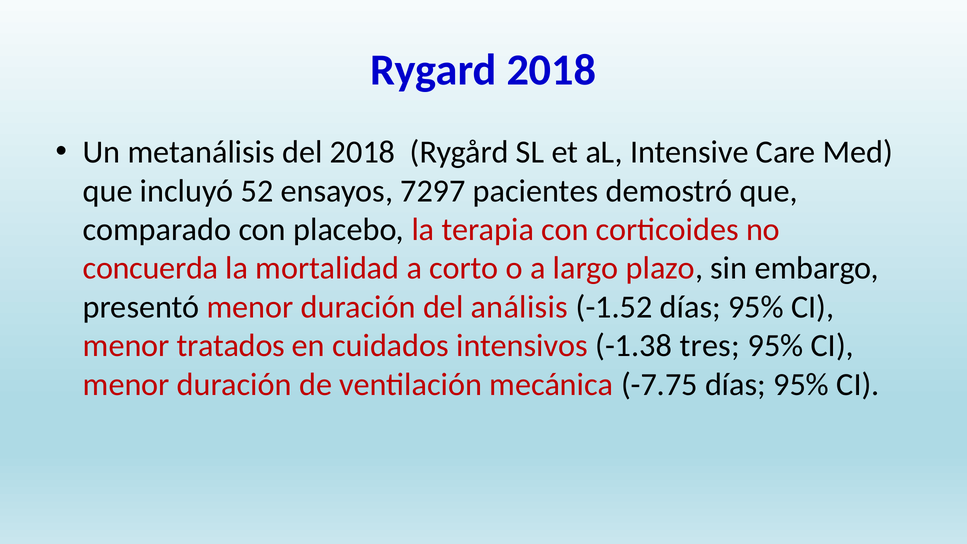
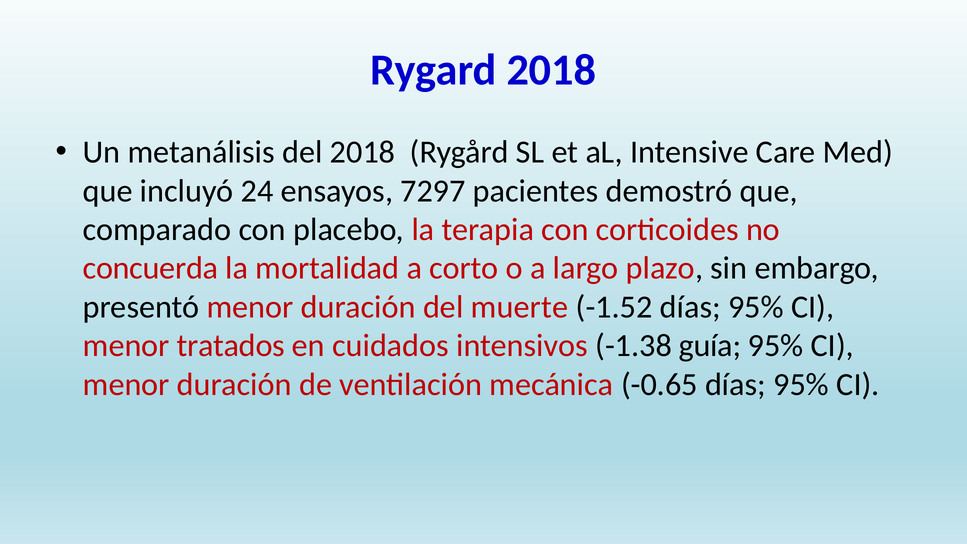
52: 52 -> 24
análisis: análisis -> muerte
tres: tres -> guía
-7.75: -7.75 -> -0.65
